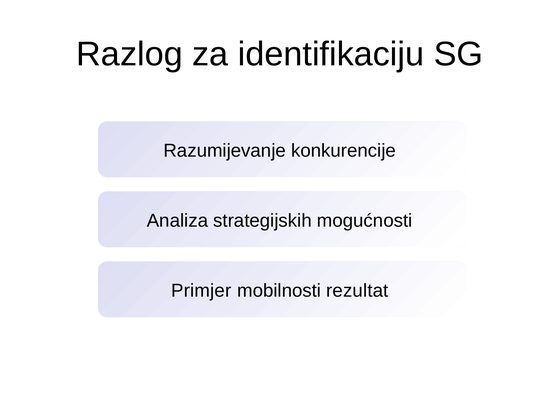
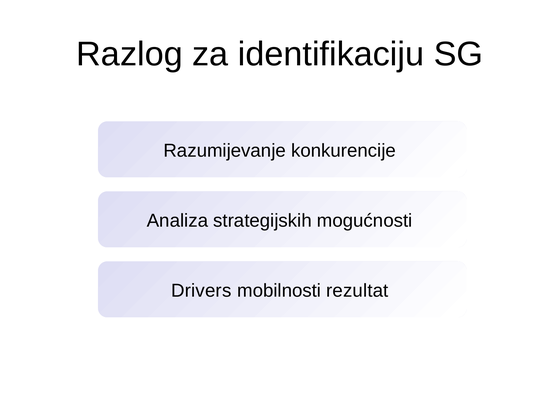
Primjer: Primjer -> Drivers
